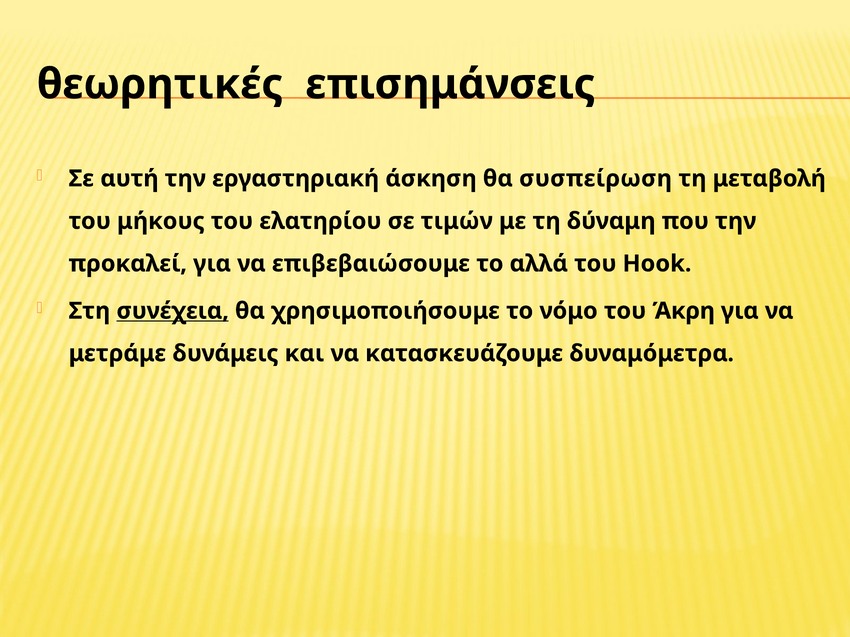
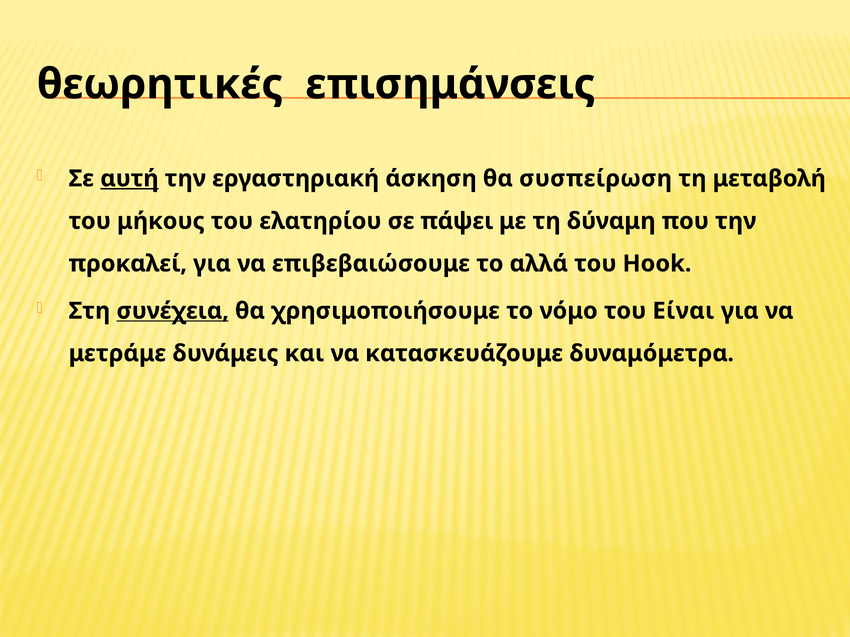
αυτή underline: none -> present
τιμών: τιμών -> πάψει
Άκρη: Άκρη -> Είναι
